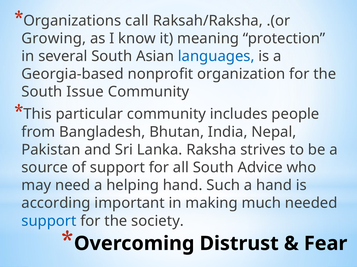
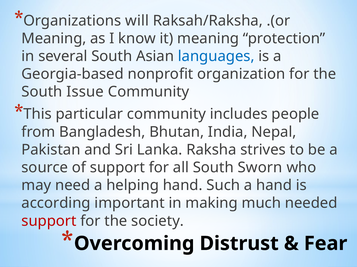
call: call -> will
Growing at (54, 39): Growing -> Meaning
Advice: Advice -> Sworn
support at (49, 221) colour: blue -> red
